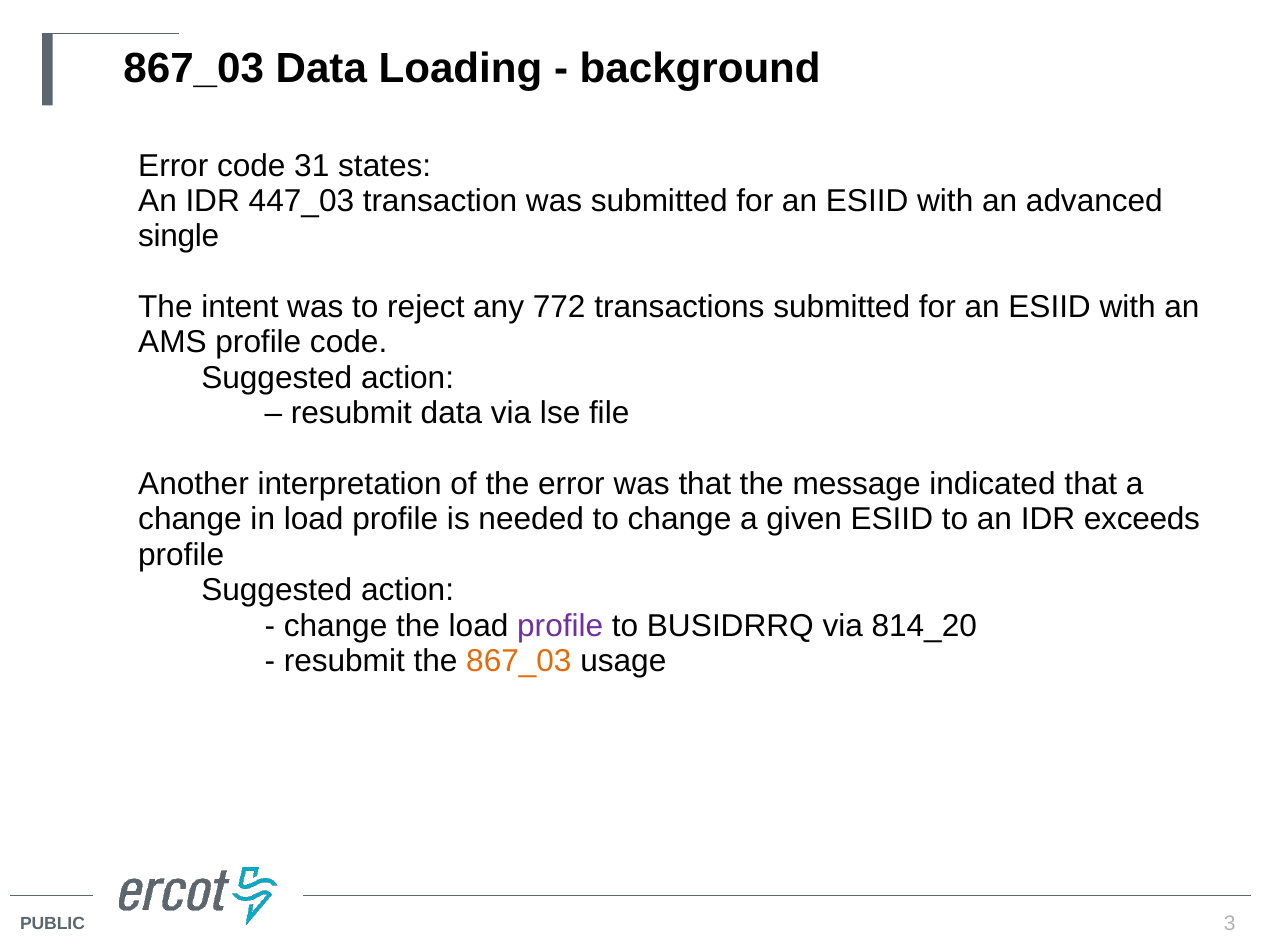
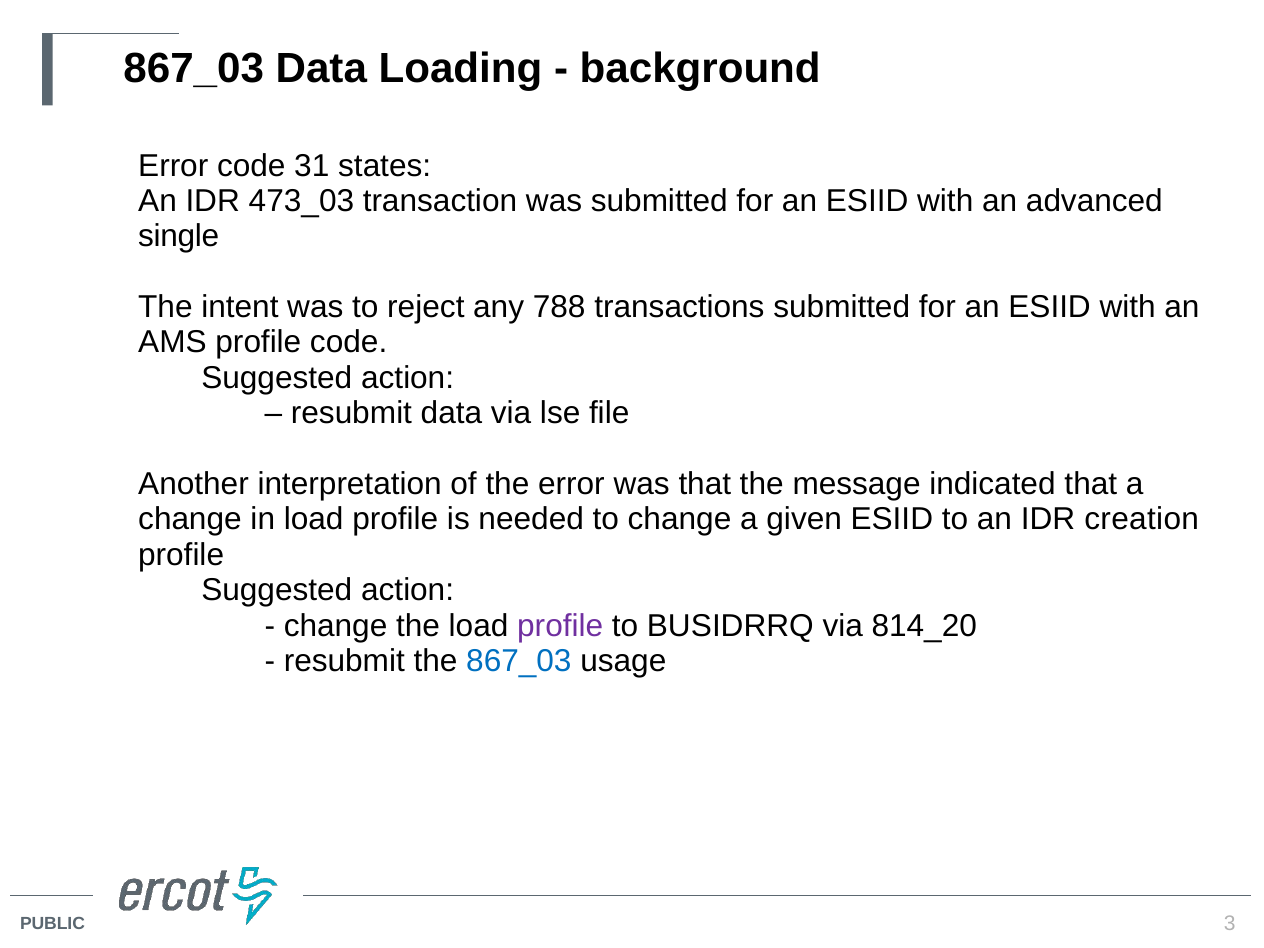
447_03: 447_03 -> 473_03
772: 772 -> 788
exceeds: exceeds -> creation
867_03 at (519, 661) colour: orange -> blue
